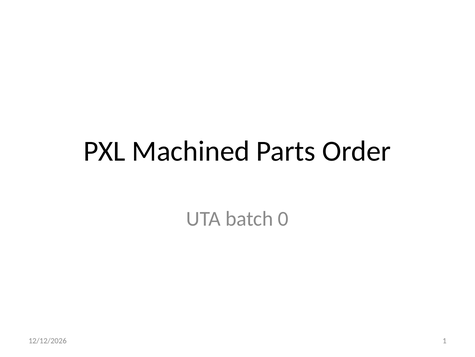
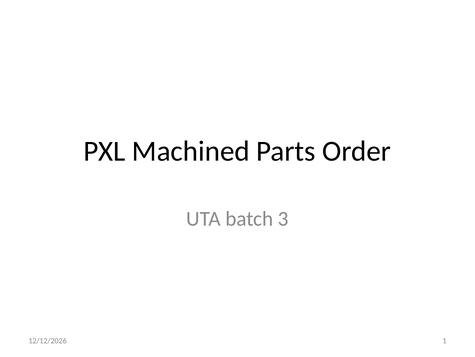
0: 0 -> 3
